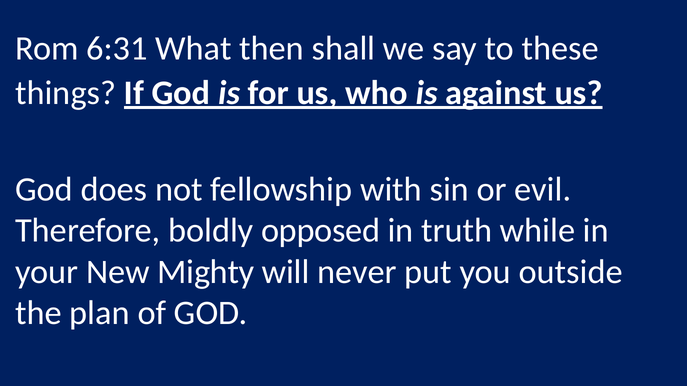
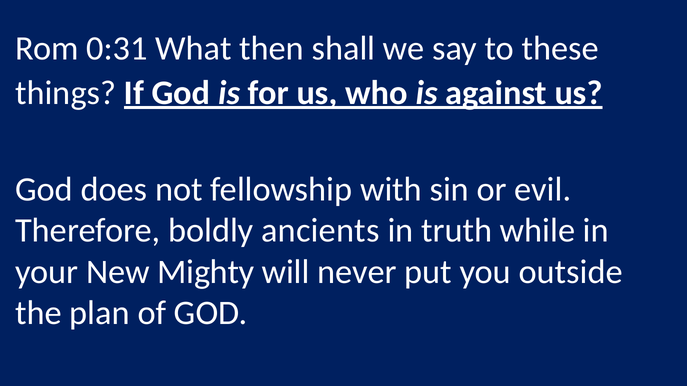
6:31: 6:31 -> 0:31
opposed: opposed -> ancients
